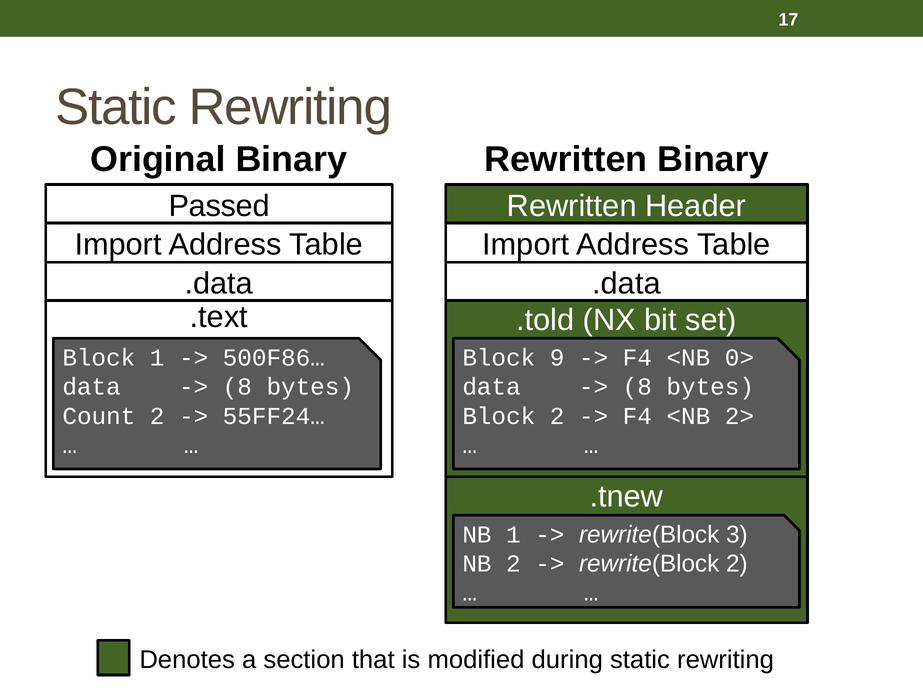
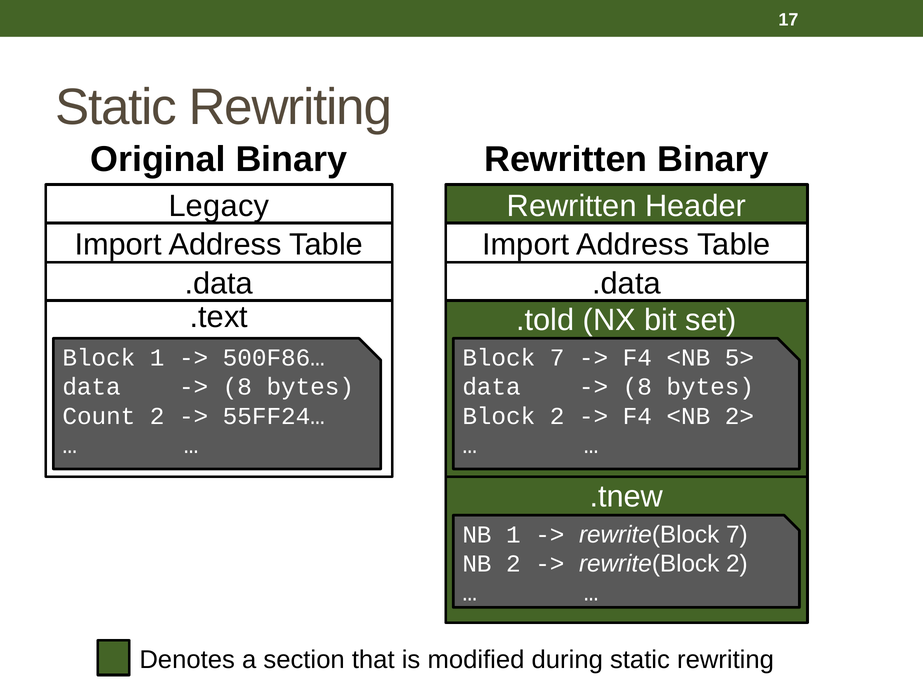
Passed: Passed -> Legacy
Block 9: 9 -> 7
0>: 0> -> 5>
rewrite(Block 3: 3 -> 7
